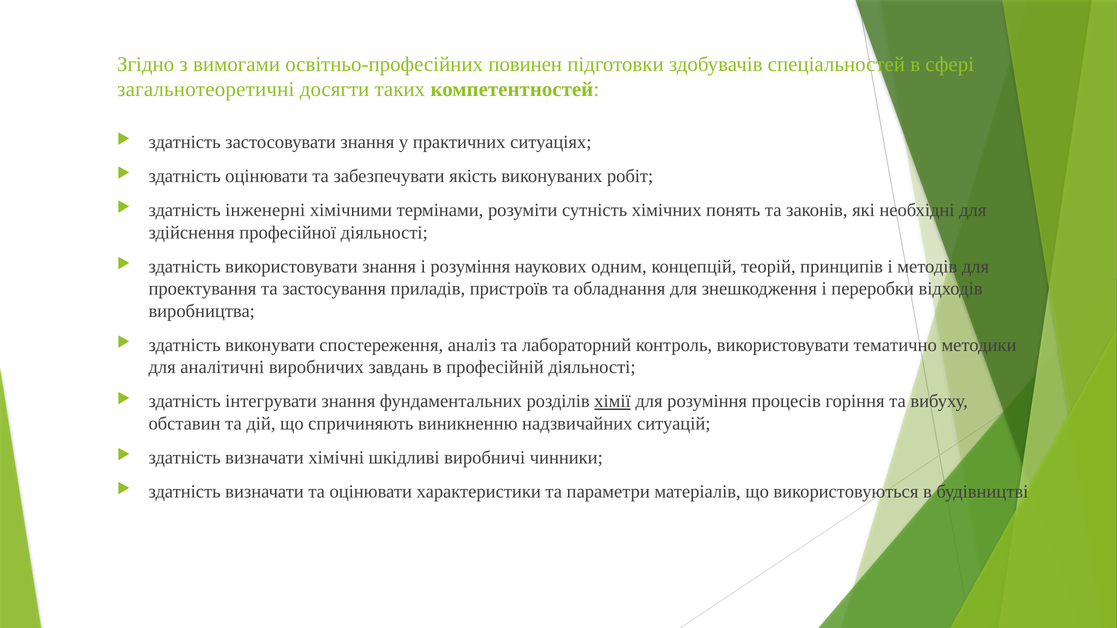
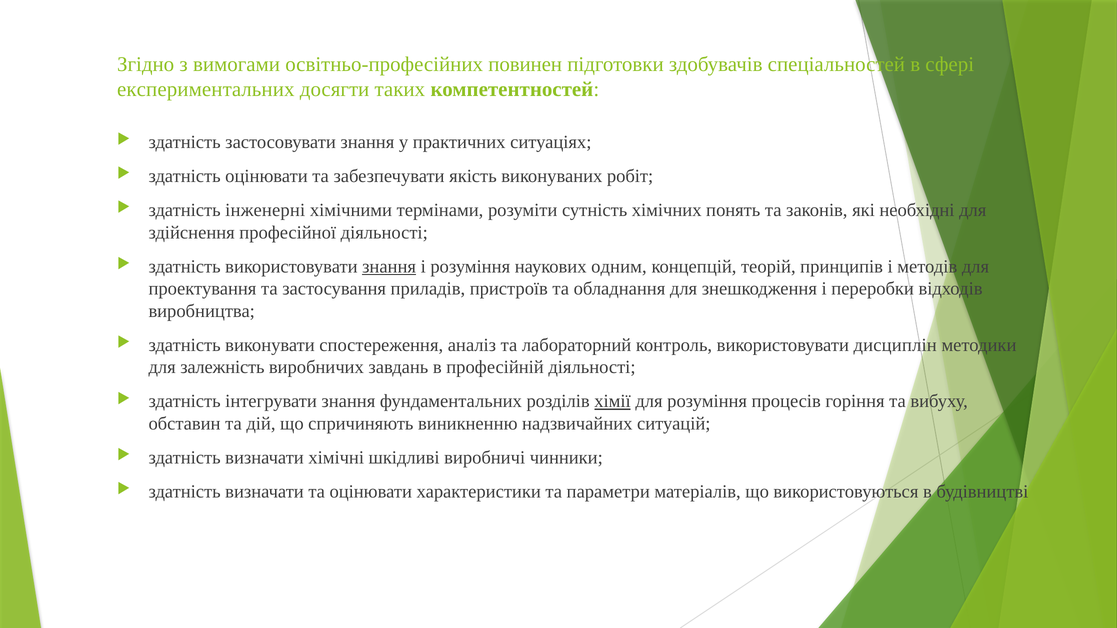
загальнотеоретичні: загальнотеоретичні -> експериментальних
знання at (389, 267) underline: none -> present
тематично: тематично -> дисциплін
аналітичні: аналітичні -> залежність
